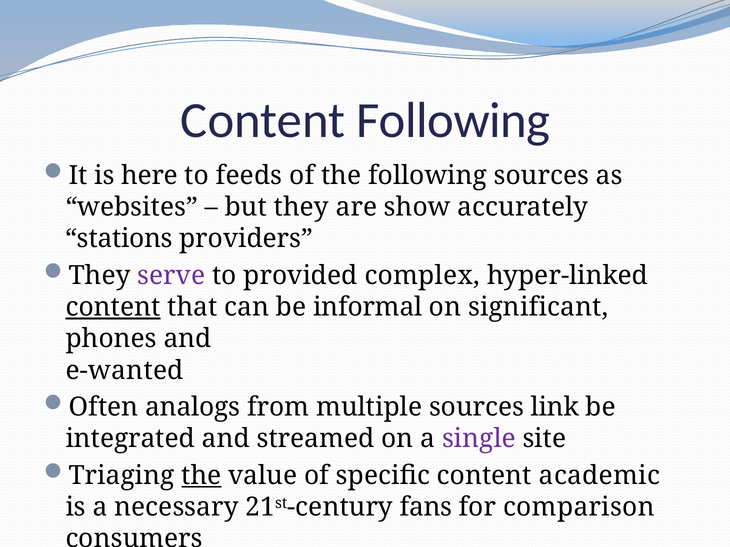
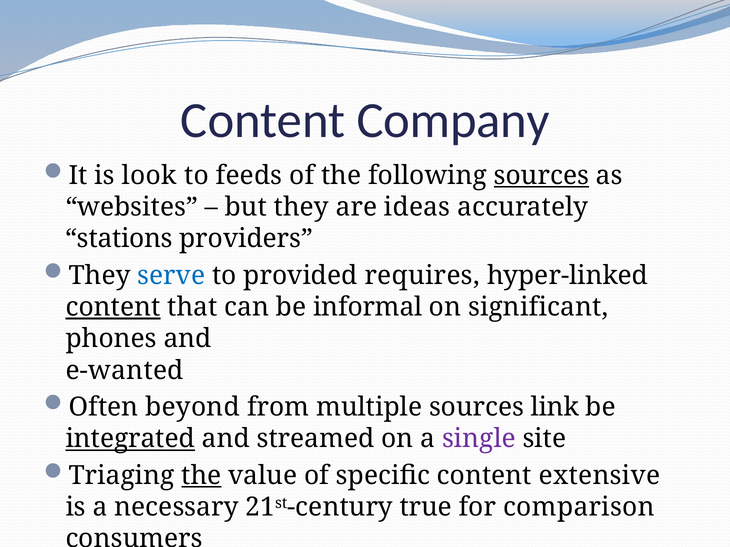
Content Following: Following -> Company
here: here -> look
sources at (541, 176) underline: none -> present
show: show -> ideas
serve colour: purple -> blue
complex: complex -> requires
analogs: analogs -> beyond
integrated underline: none -> present
academic: academic -> extensive
fans: fans -> true
